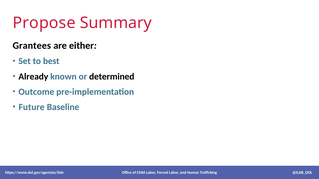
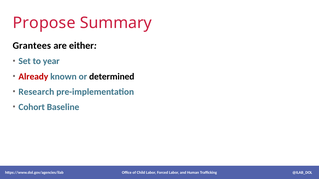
best: best -> year
Already colour: black -> red
Outcome: Outcome -> Research
Future: Future -> Cohort
